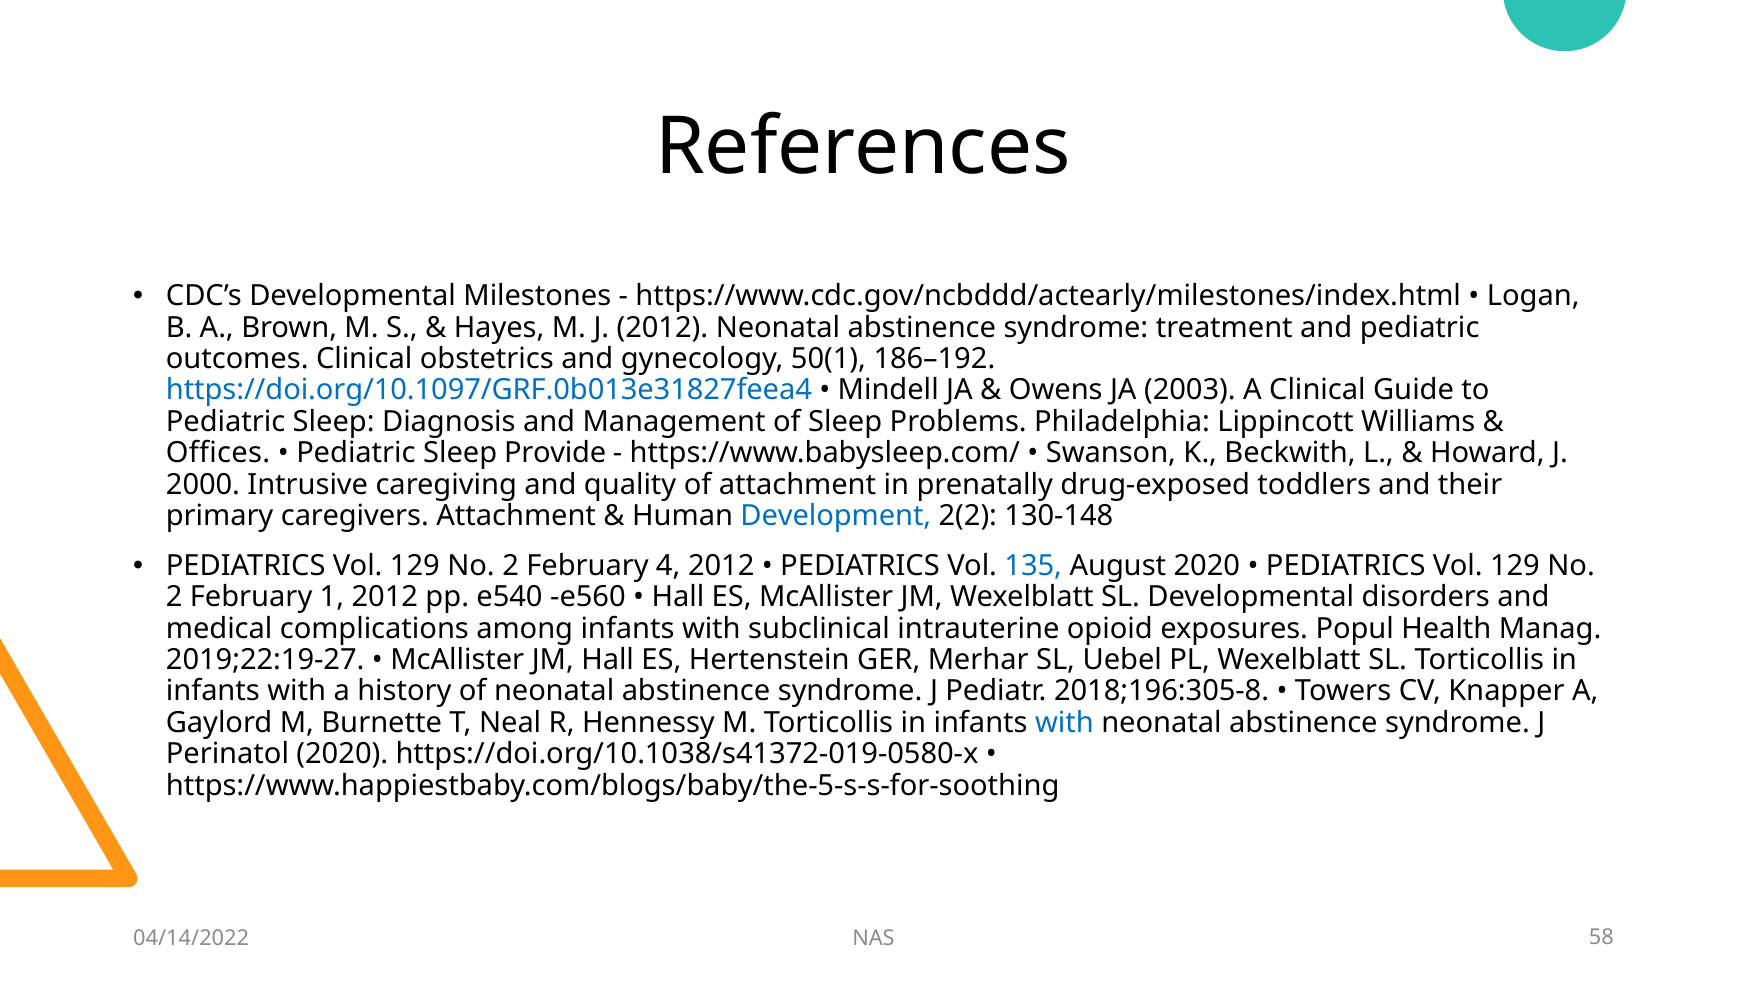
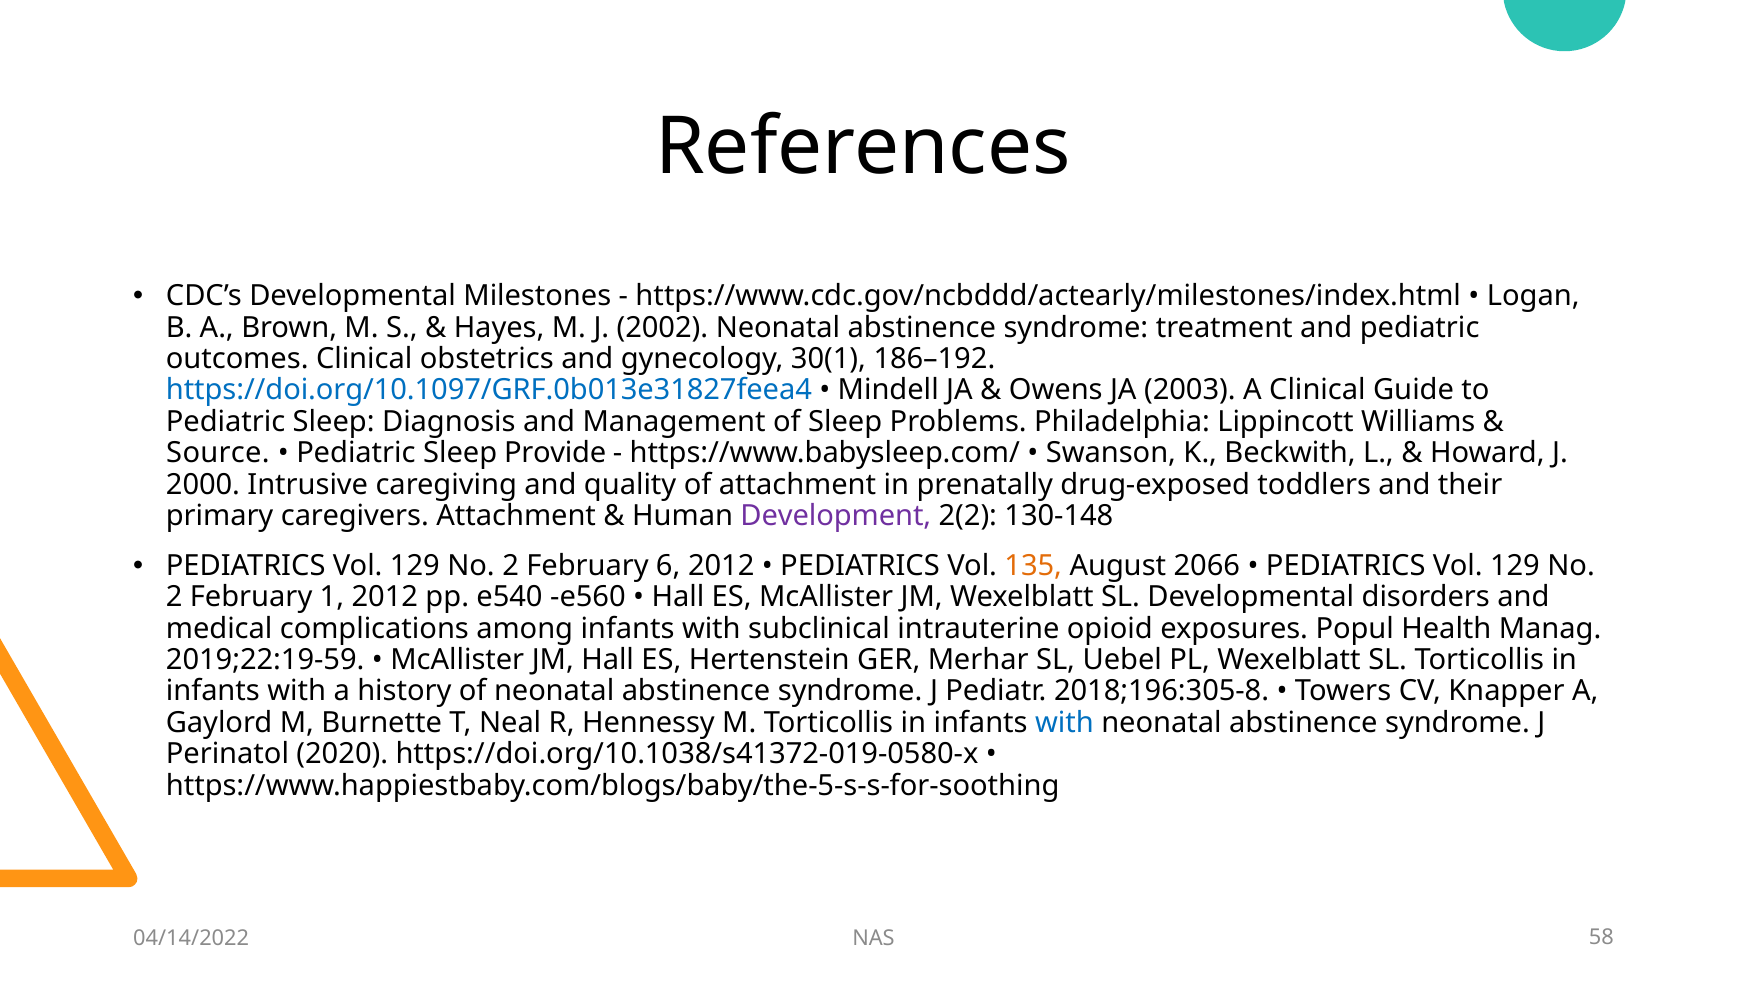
J 2012: 2012 -> 2002
50(1: 50(1 -> 30(1
Offices: Offices -> Source
Development colour: blue -> purple
4: 4 -> 6
135 colour: blue -> orange
August 2020: 2020 -> 2066
2019;22:19-27: 2019;22:19-27 -> 2019;22:19-59
